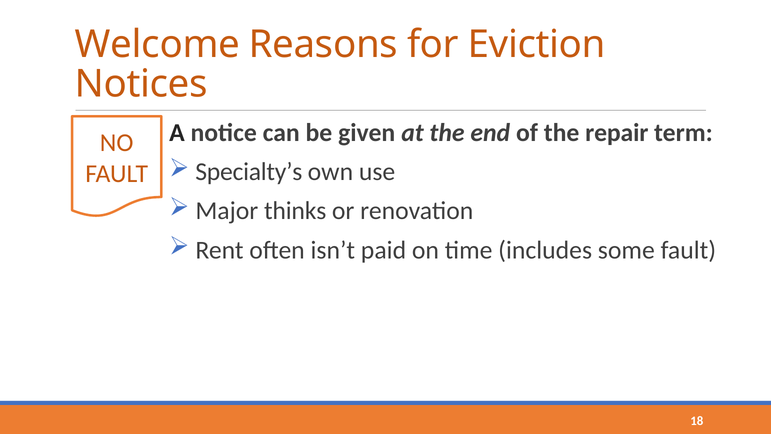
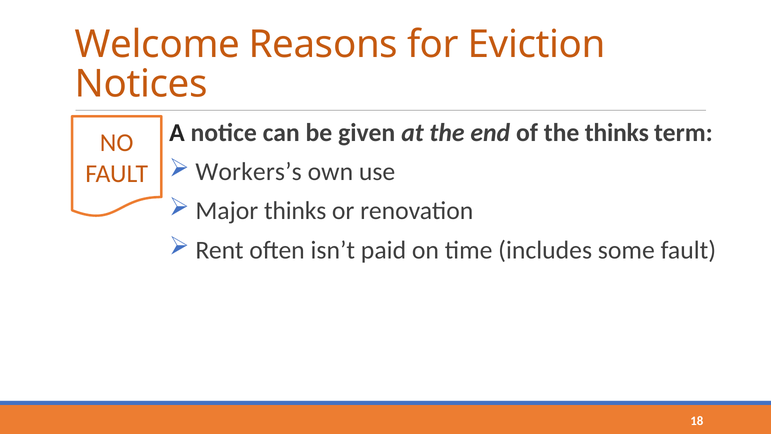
the repair: repair -> thinks
Specialty’s: Specialty’s -> Workers’s
